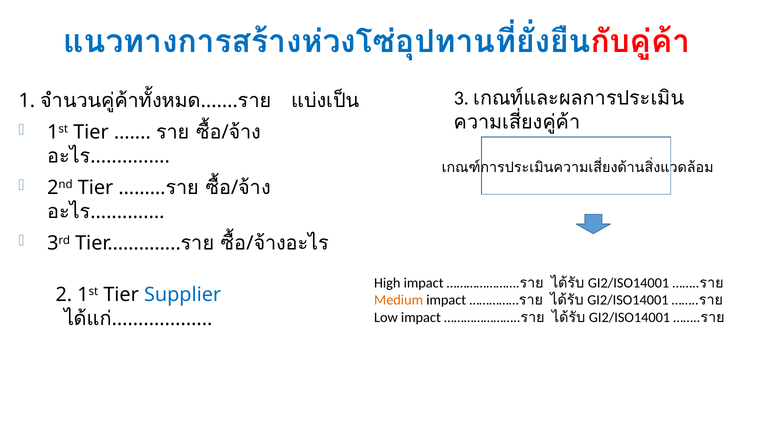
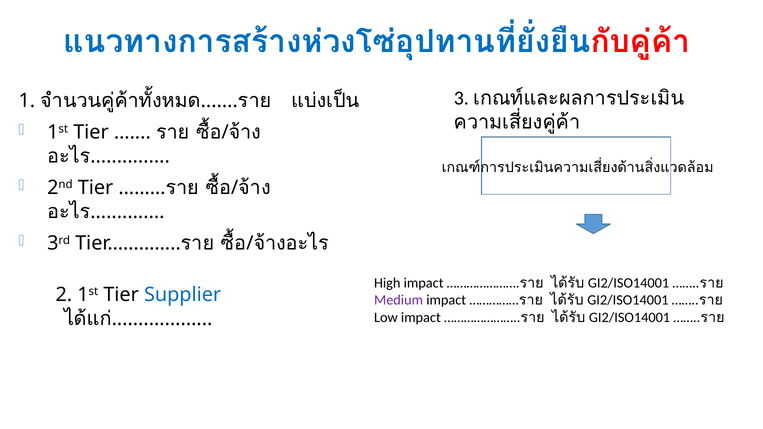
Medium colour: orange -> purple
